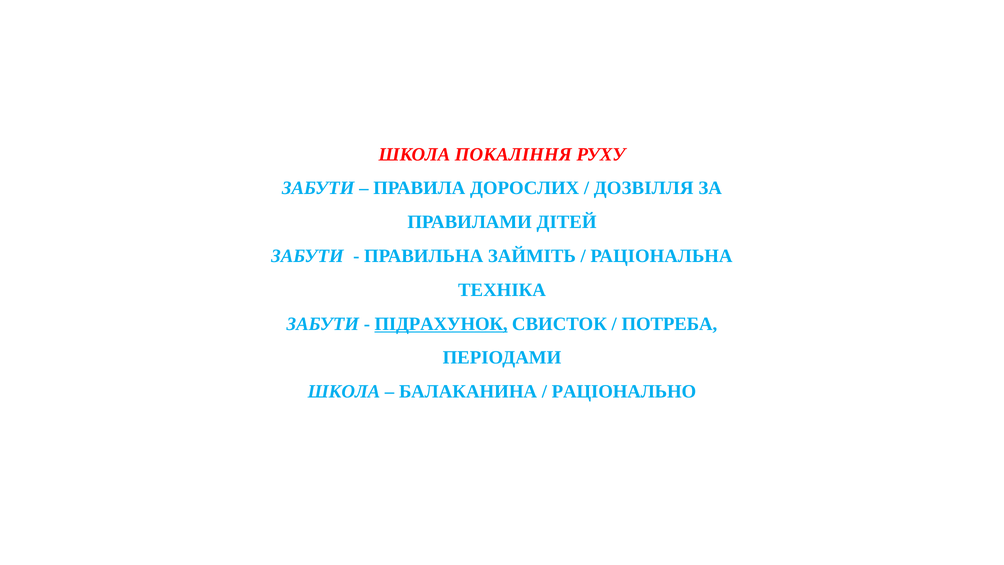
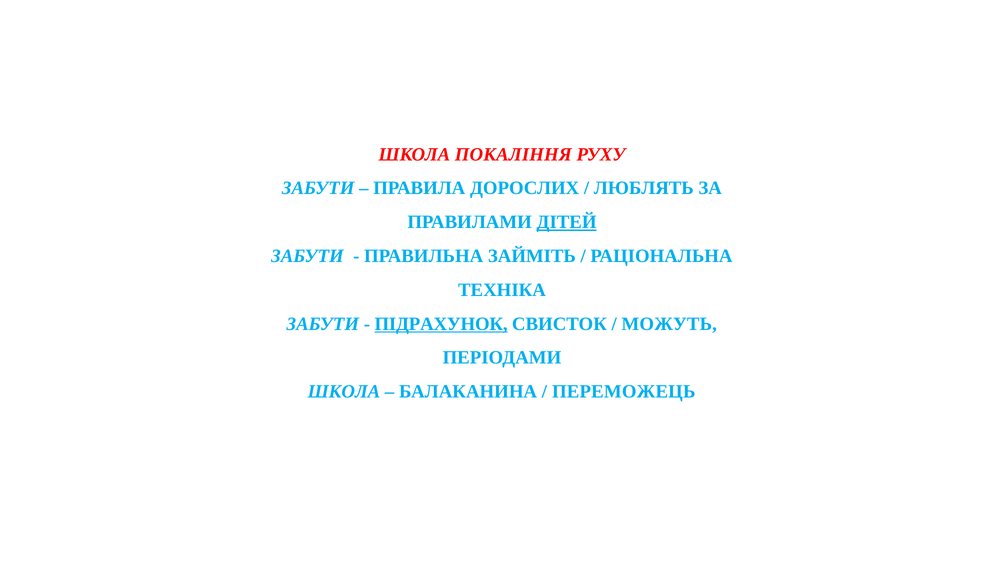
ДОЗВІЛЛЯ: ДОЗВІЛЛЯ -> ЛЮБЛЯТЬ
ДІТЕЙ underline: none -> present
ПОТРЕБА: ПОТРЕБА -> МОЖУТЬ
РАЦІОНАЛЬНО: РАЦІОНАЛЬНО -> ПЕРЕМОЖЕЦЬ
